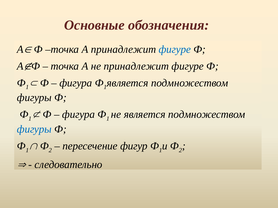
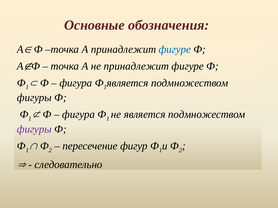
фигуры at (34, 129) colour: blue -> purple
